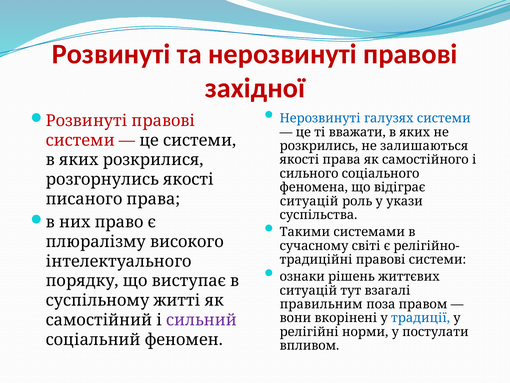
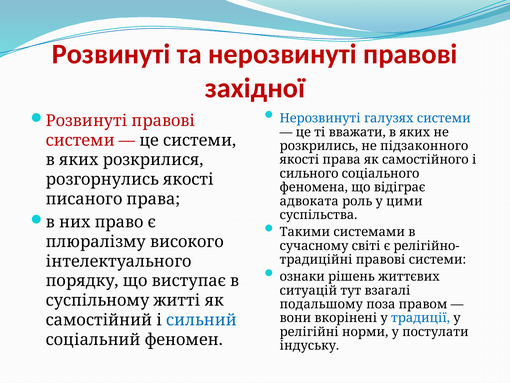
залишаються: залишаються -> підзаконного
ситуацій at (309, 201): ситуацій -> адвоката
укази: укази -> цими
правильним: правильним -> подальшому
сильний colour: purple -> blue
впливом: впливом -> індуську
